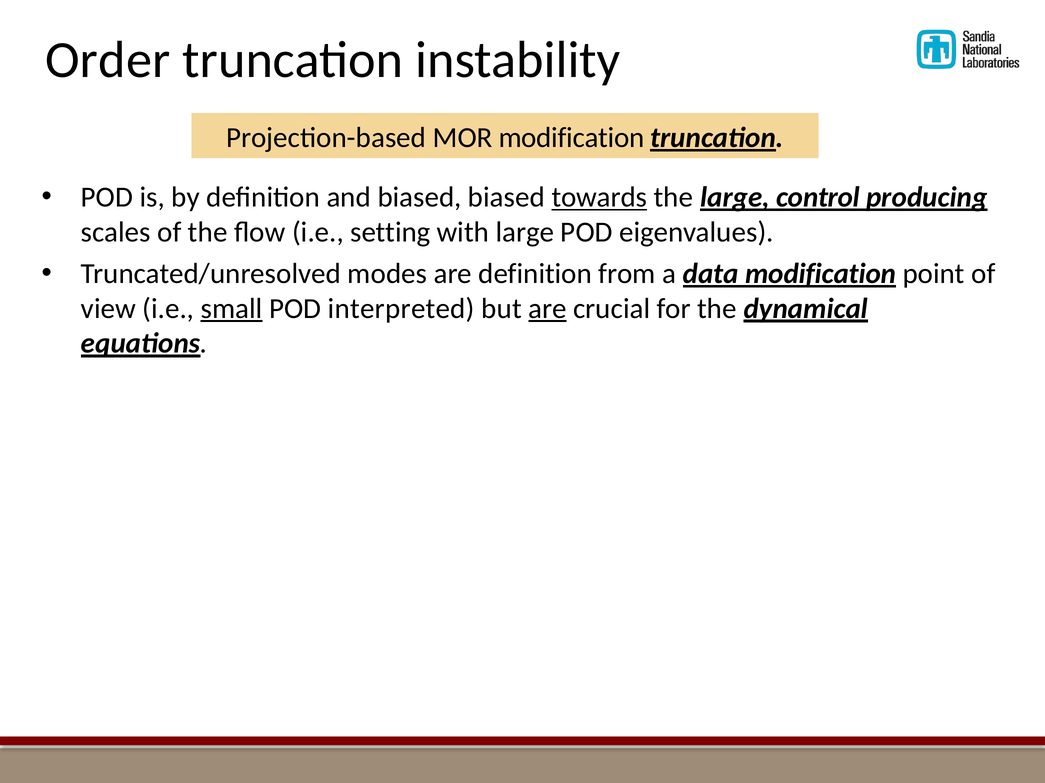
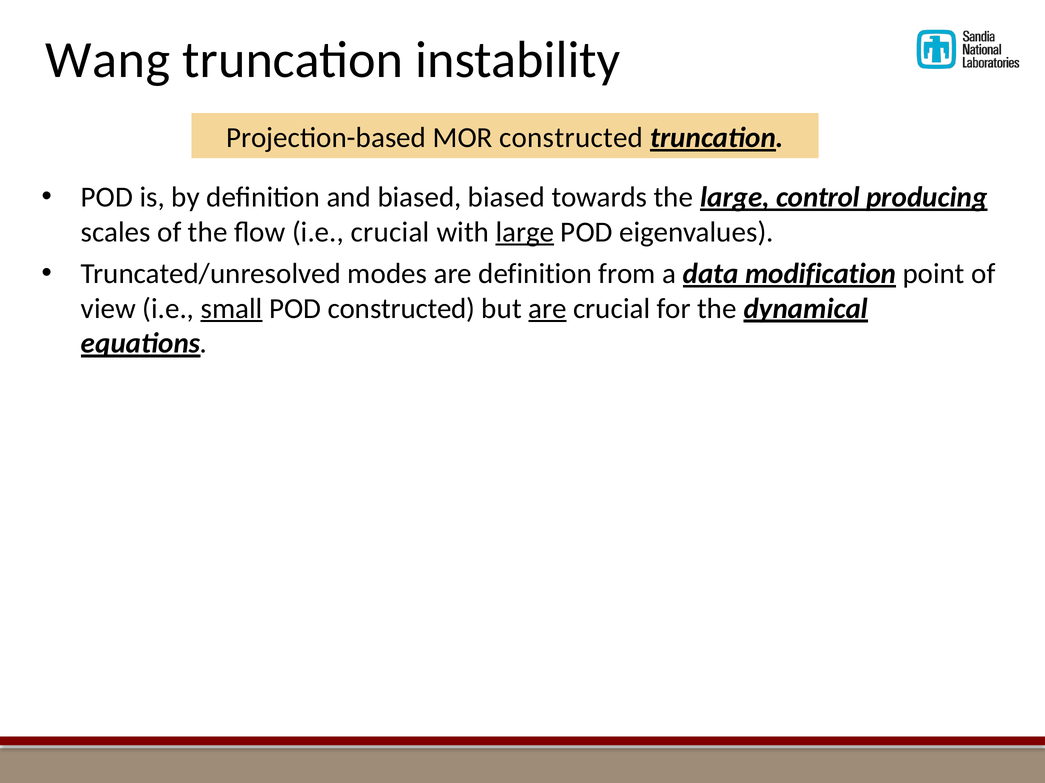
Order: Order -> Wang
MOR modification: modification -> constructed
towards underline: present -> none
i.e setting: setting -> crucial
large at (525, 232) underline: none -> present
POD interpreted: interpreted -> constructed
